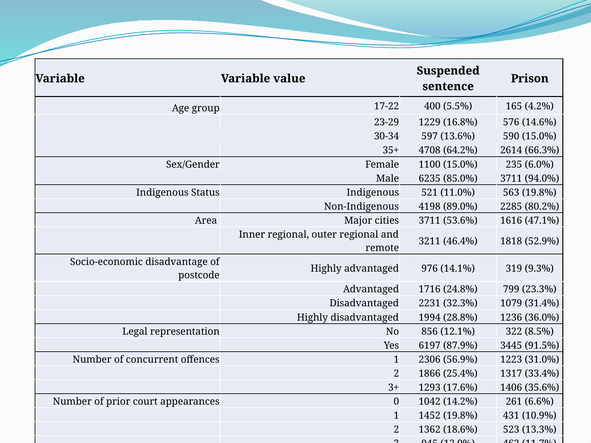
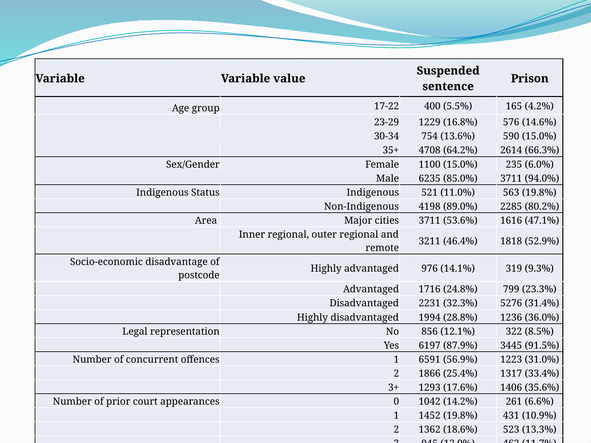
597: 597 -> 754
1079: 1079 -> 5276
2306: 2306 -> 6591
